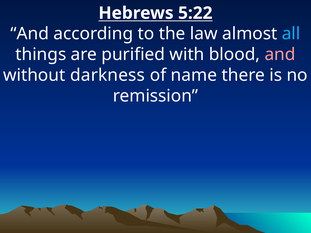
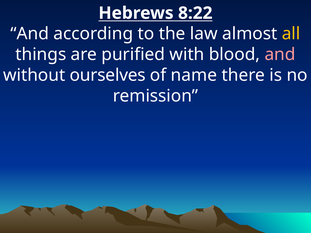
5:22: 5:22 -> 8:22
all colour: light blue -> yellow
darkness: darkness -> ourselves
